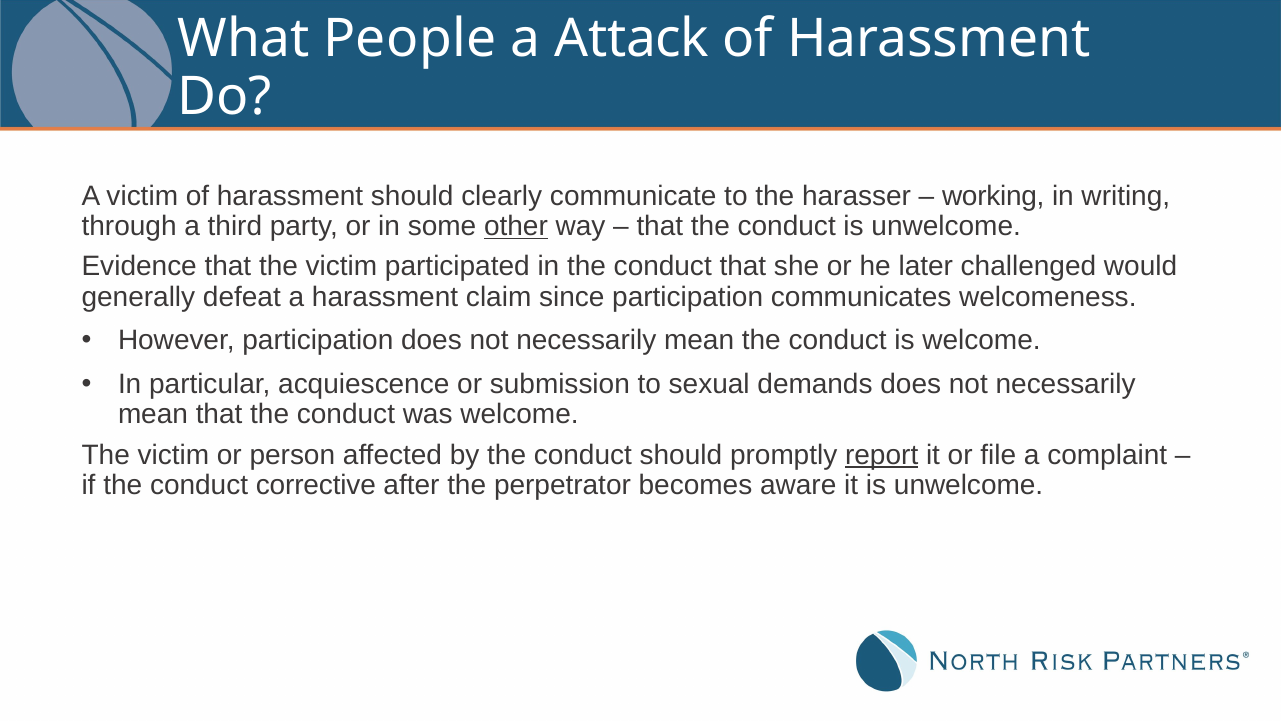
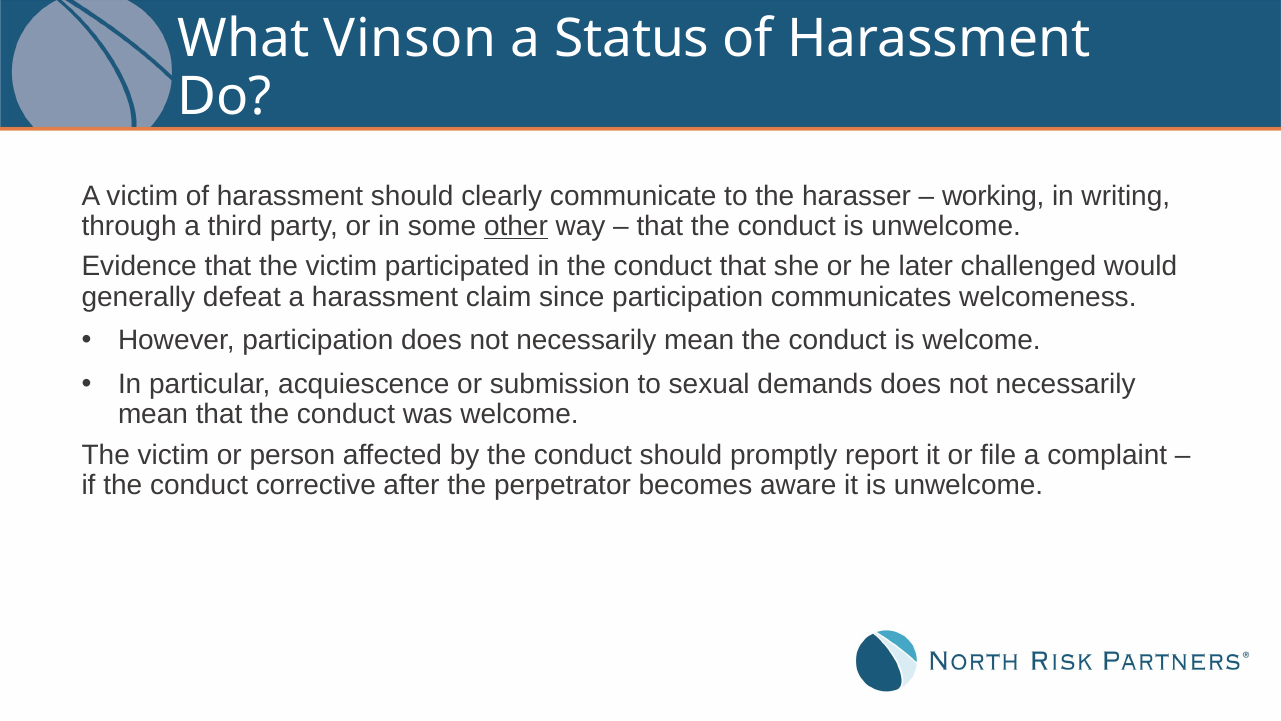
People: People -> Vinson
Attack: Attack -> Status
report underline: present -> none
